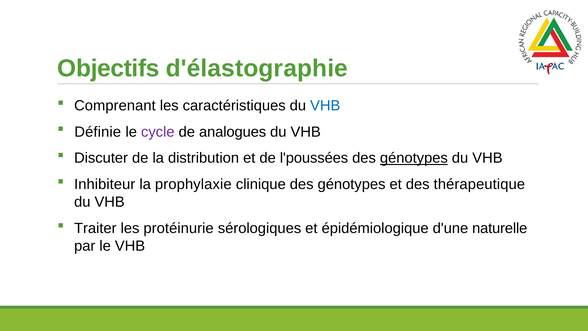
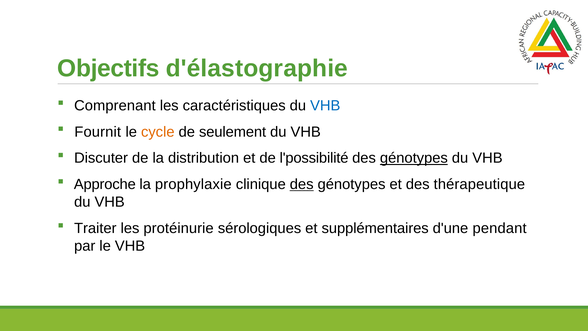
Définie: Définie -> Fournit
cycle colour: purple -> orange
analogues: analogues -> seulement
l'poussées: l'poussées -> l'possibilité
Inhibiteur: Inhibiteur -> Approche
des at (302, 184) underline: none -> present
épidémiologique: épidémiologique -> supplémentaires
naturelle: naturelle -> pendant
